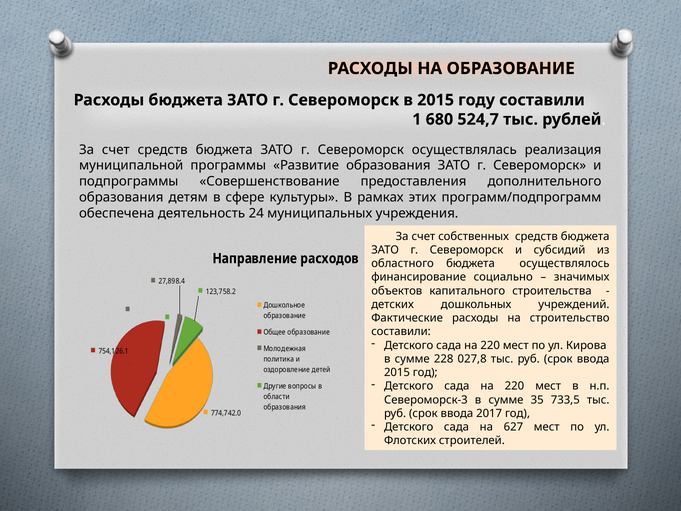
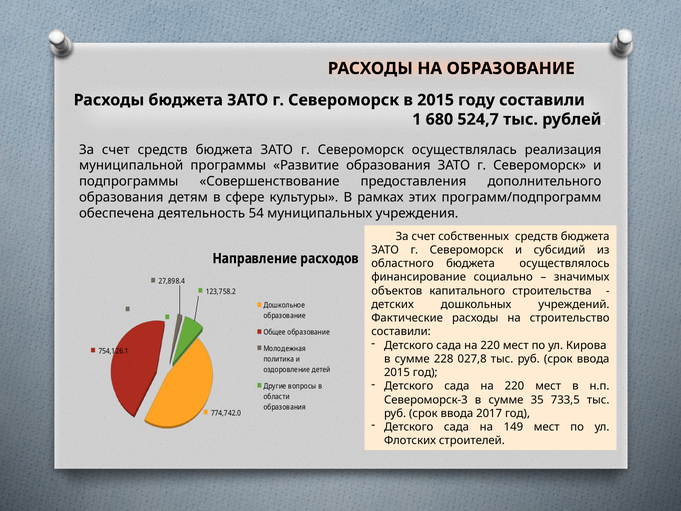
24: 24 -> 54
627: 627 -> 149
